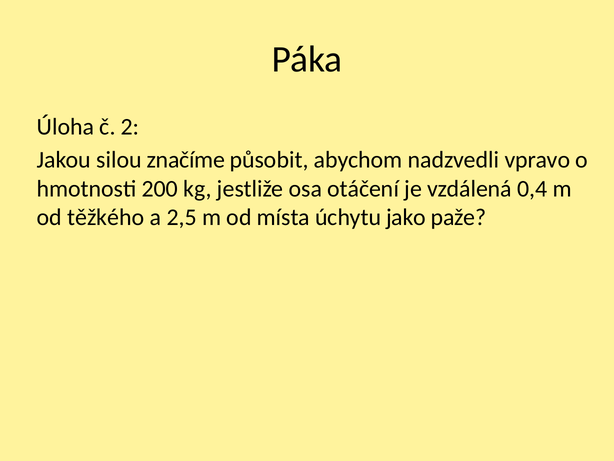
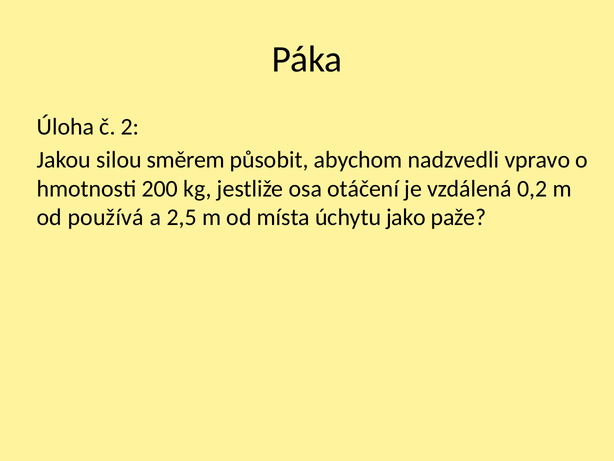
značíme: značíme -> směrem
0,4: 0,4 -> 0,2
těžkého: těžkého -> používá
